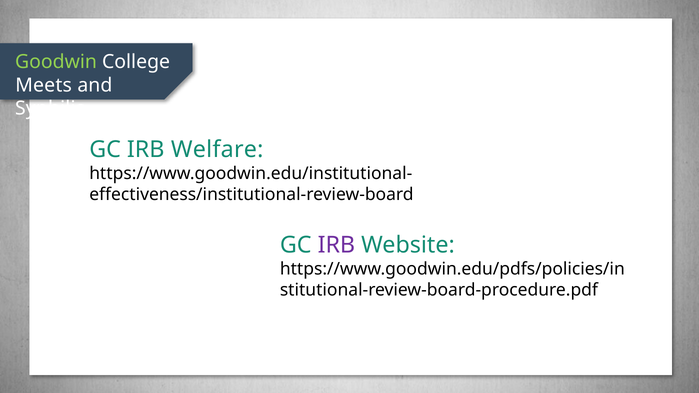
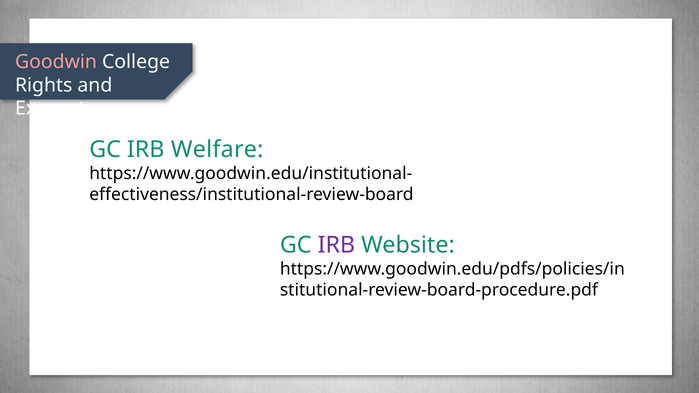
Goodwin colour: light green -> pink
Meets: Meets -> Rights
Syphilis: Syphilis -> Exempt
